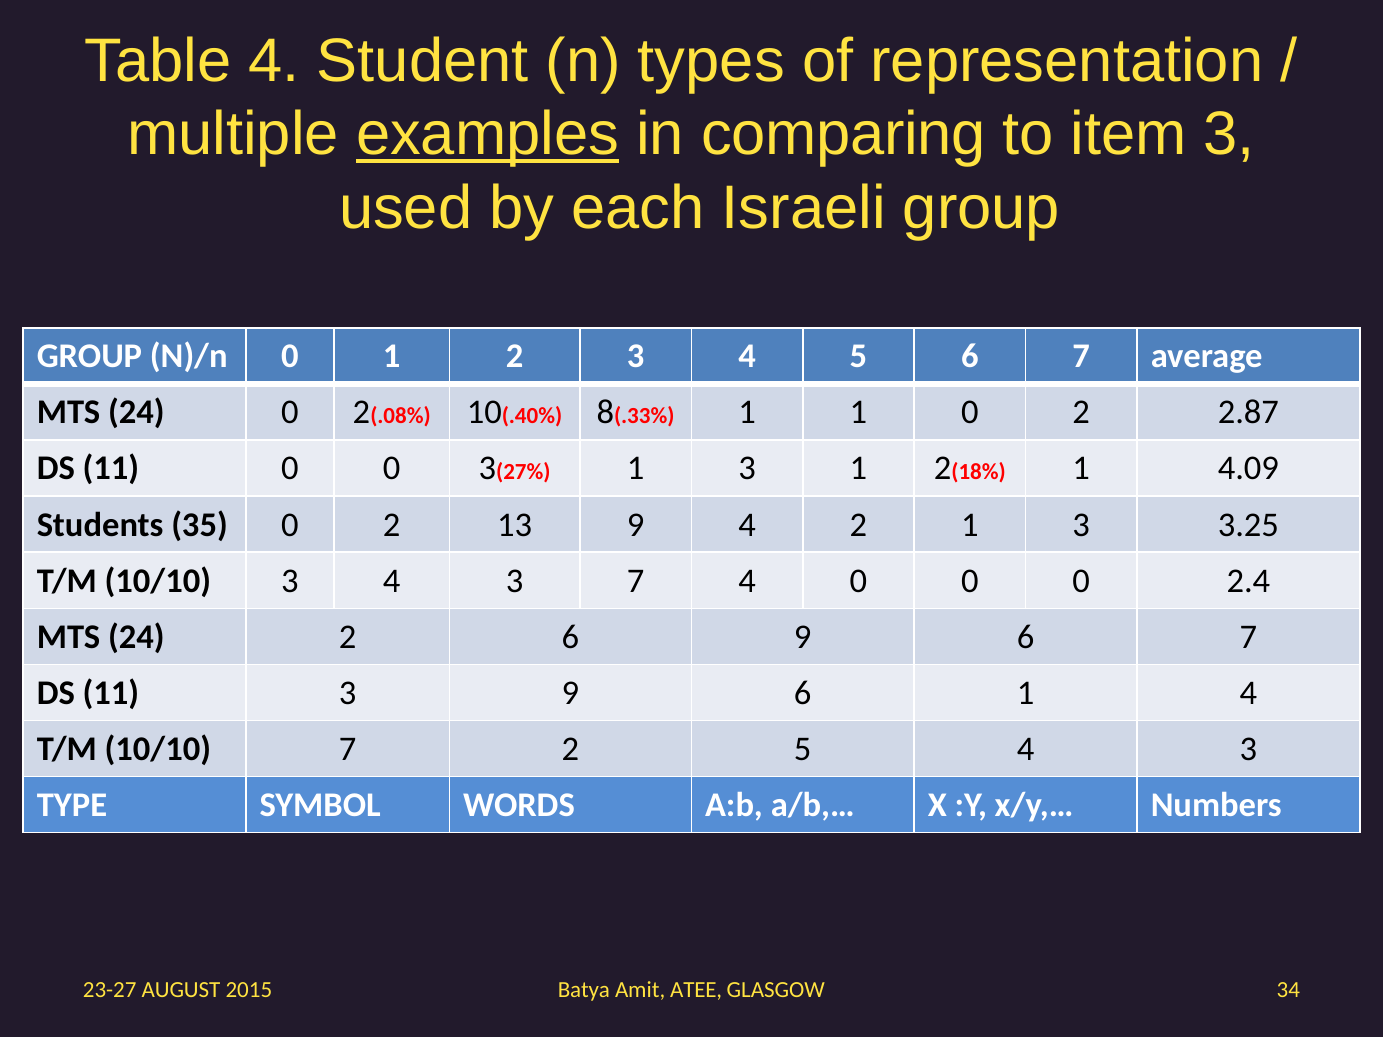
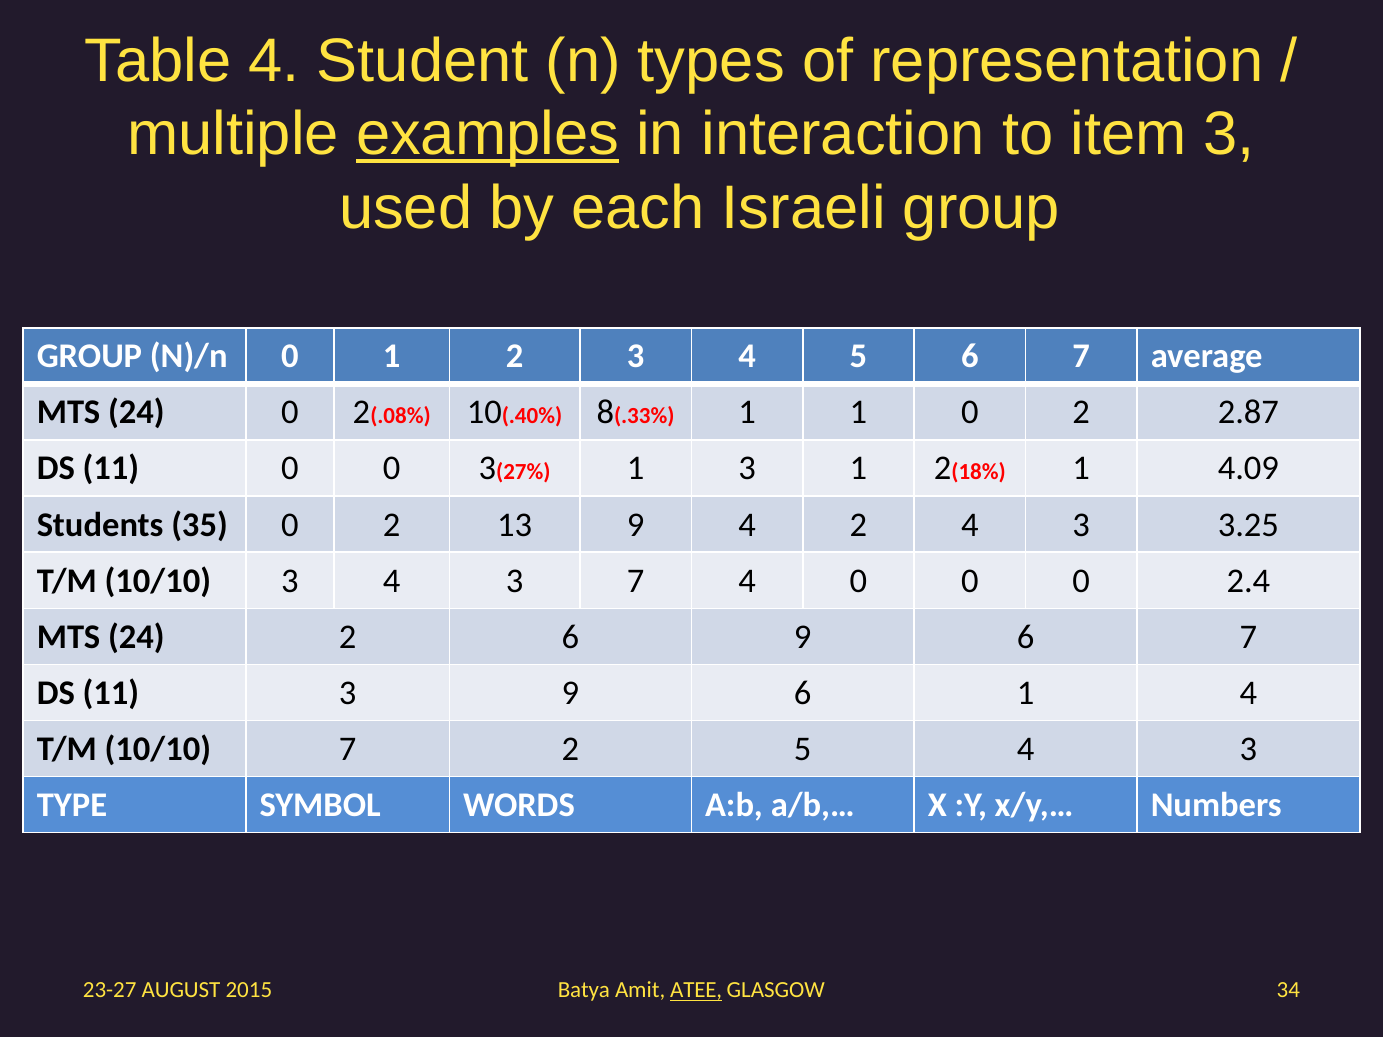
comparing: comparing -> interaction
2 1: 1 -> 4
ATEE underline: none -> present
